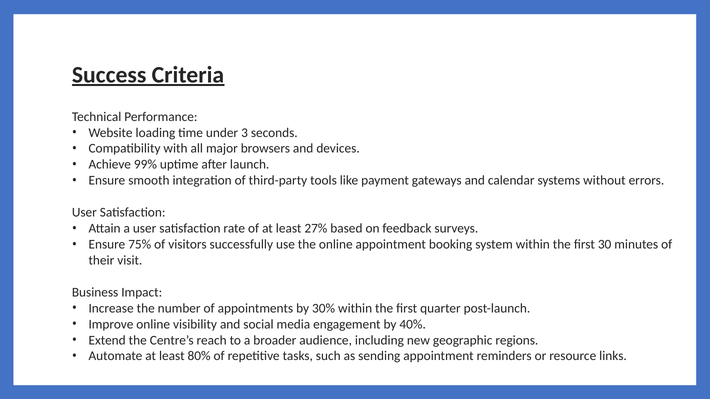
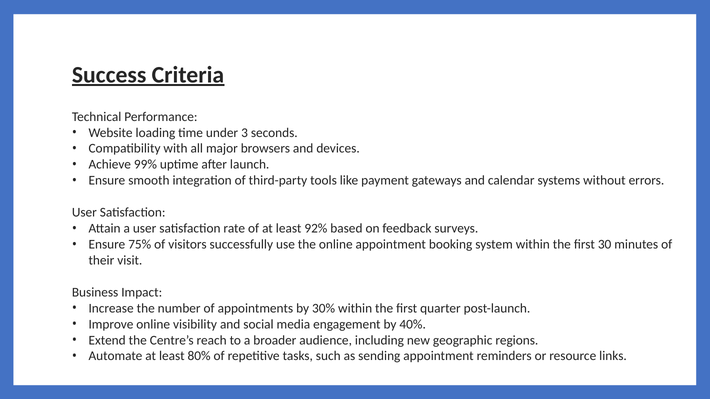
27%: 27% -> 92%
